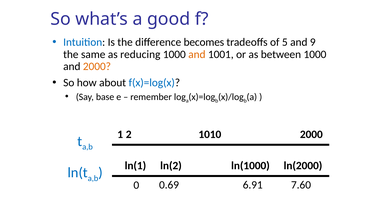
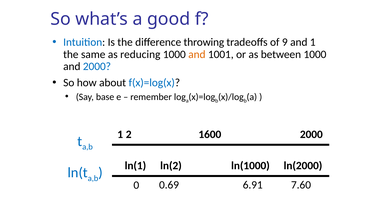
becomes: becomes -> throwing
5: 5 -> 9
9: 9 -> 1
2000 at (97, 66) colour: orange -> blue
1010: 1010 -> 1600
